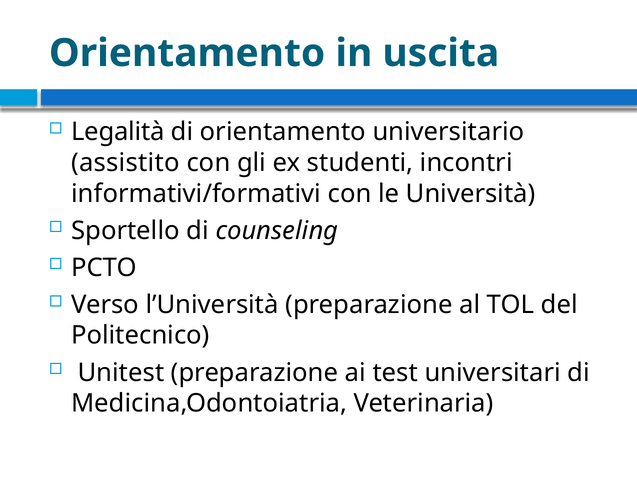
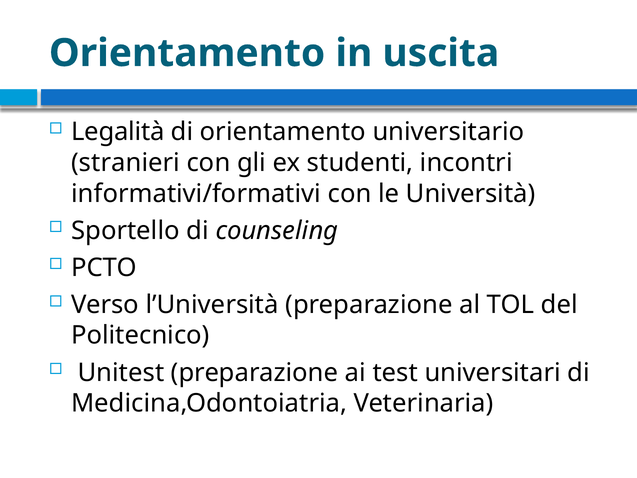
assistito: assistito -> stranieri
